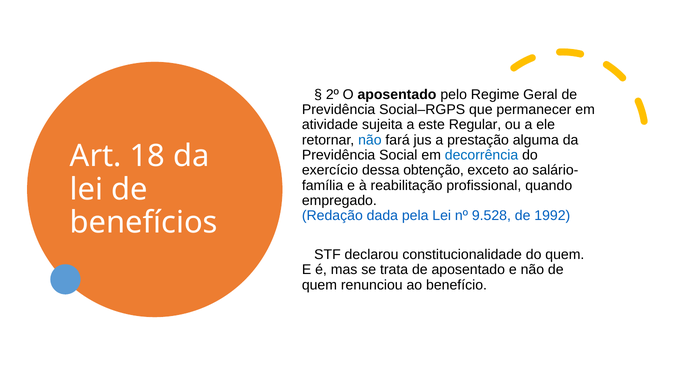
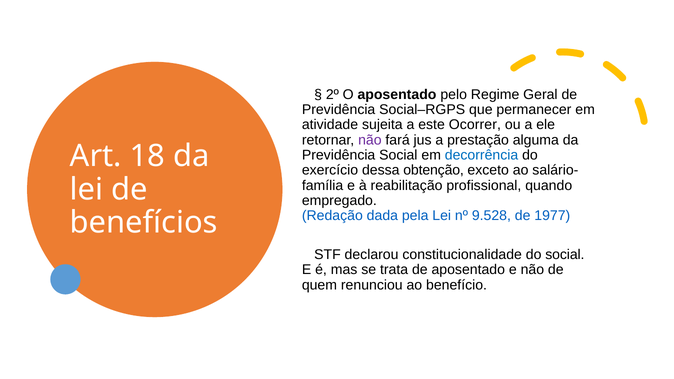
Regular: Regular -> Ocorrer
não at (370, 140) colour: blue -> purple
1992: 1992 -> 1977
do quem: quem -> social
